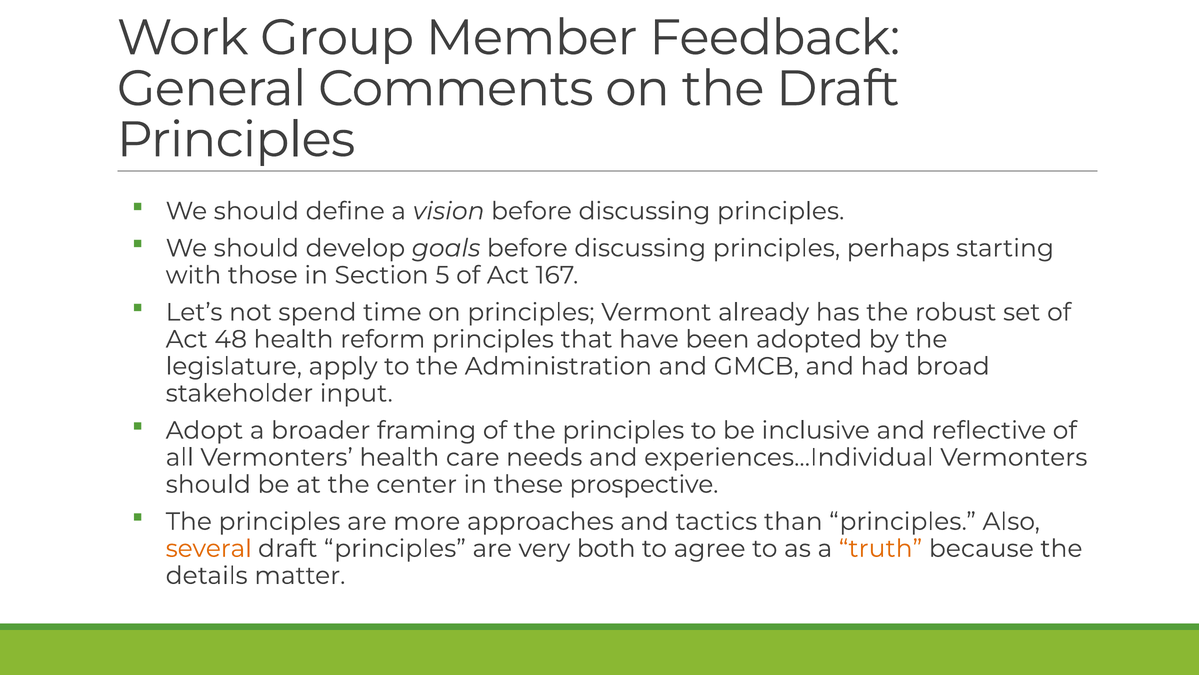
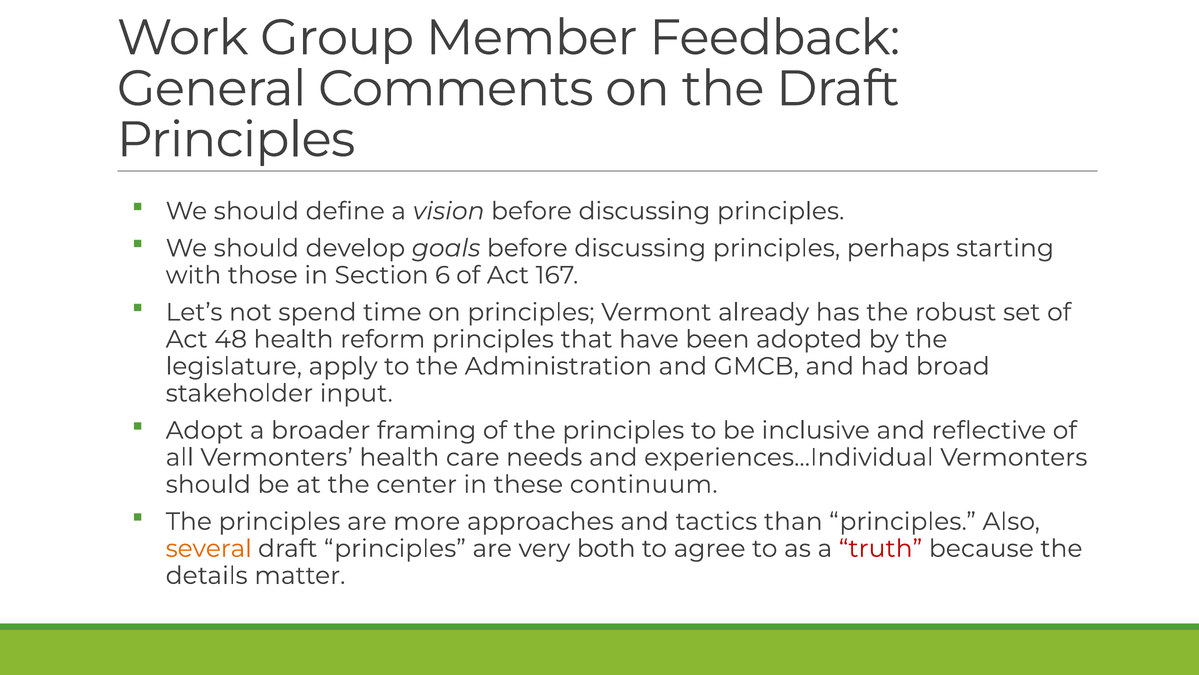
Section 5: 5 -> 6
prospective: prospective -> continuum
truth colour: orange -> red
